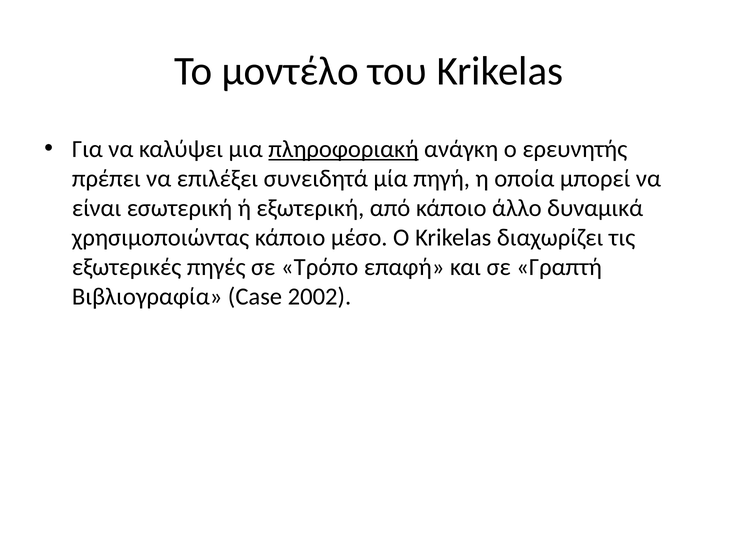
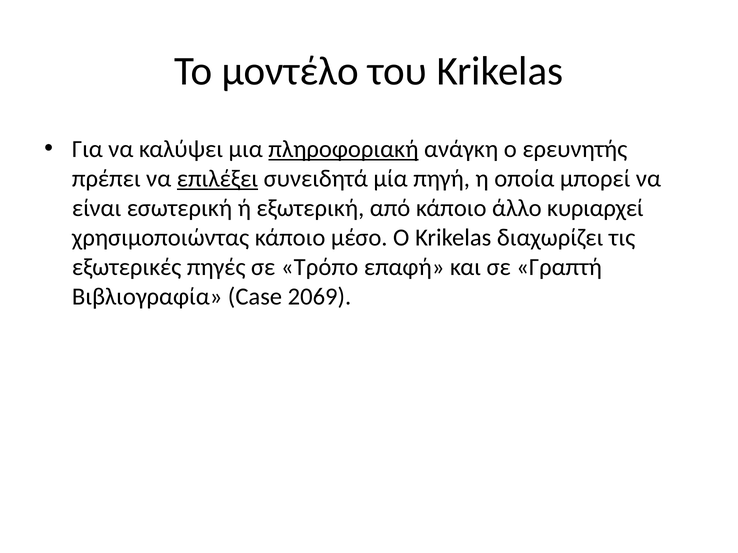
επιλέξει underline: none -> present
δυναμικά: δυναμικά -> κυριαρχεί
2002: 2002 -> 2069
